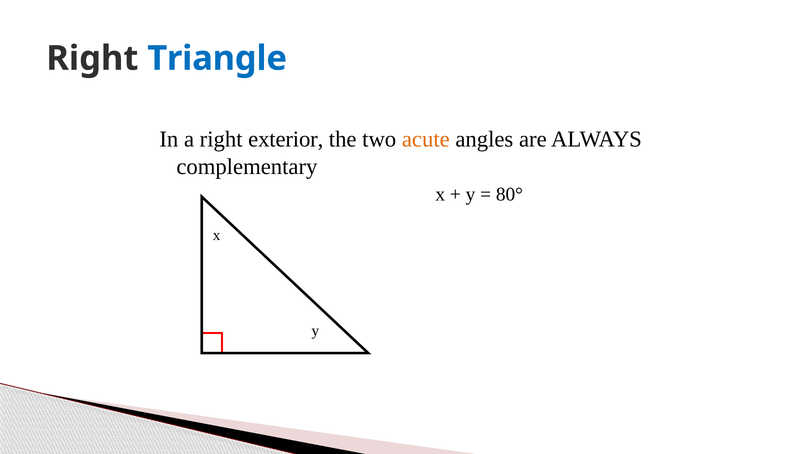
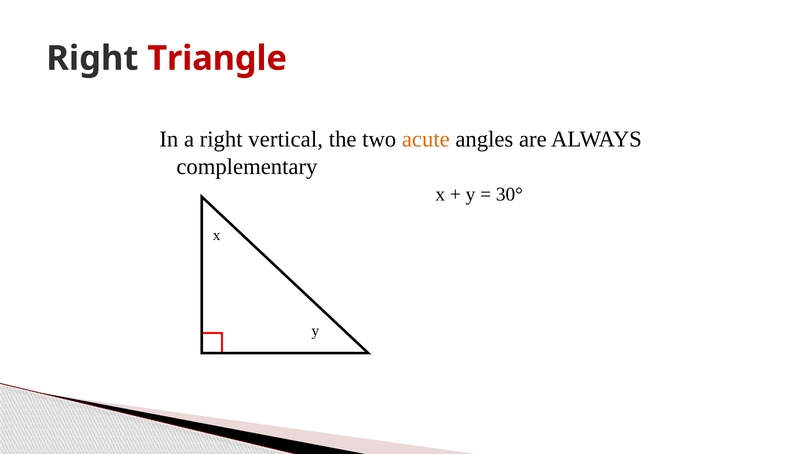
Triangle colour: blue -> red
exterior: exterior -> vertical
80°: 80° -> 30°
